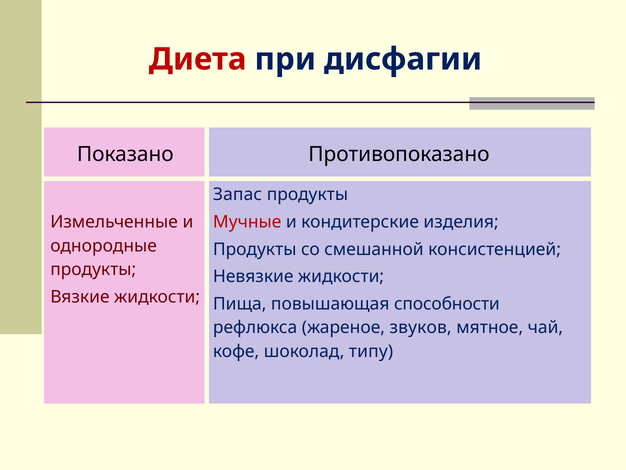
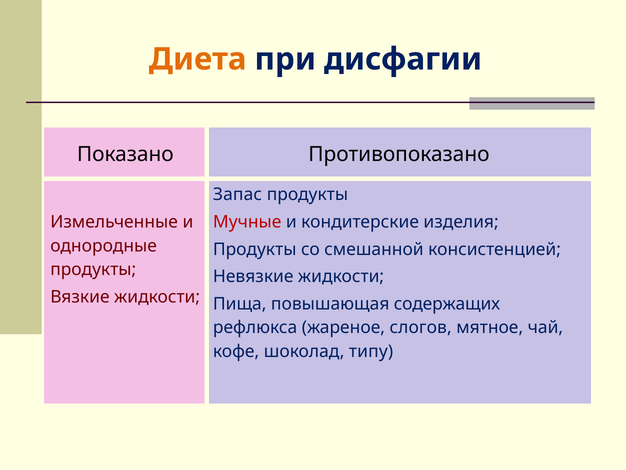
Диета colour: red -> orange
способности: способности -> содержащих
звуков: звуков -> слогов
